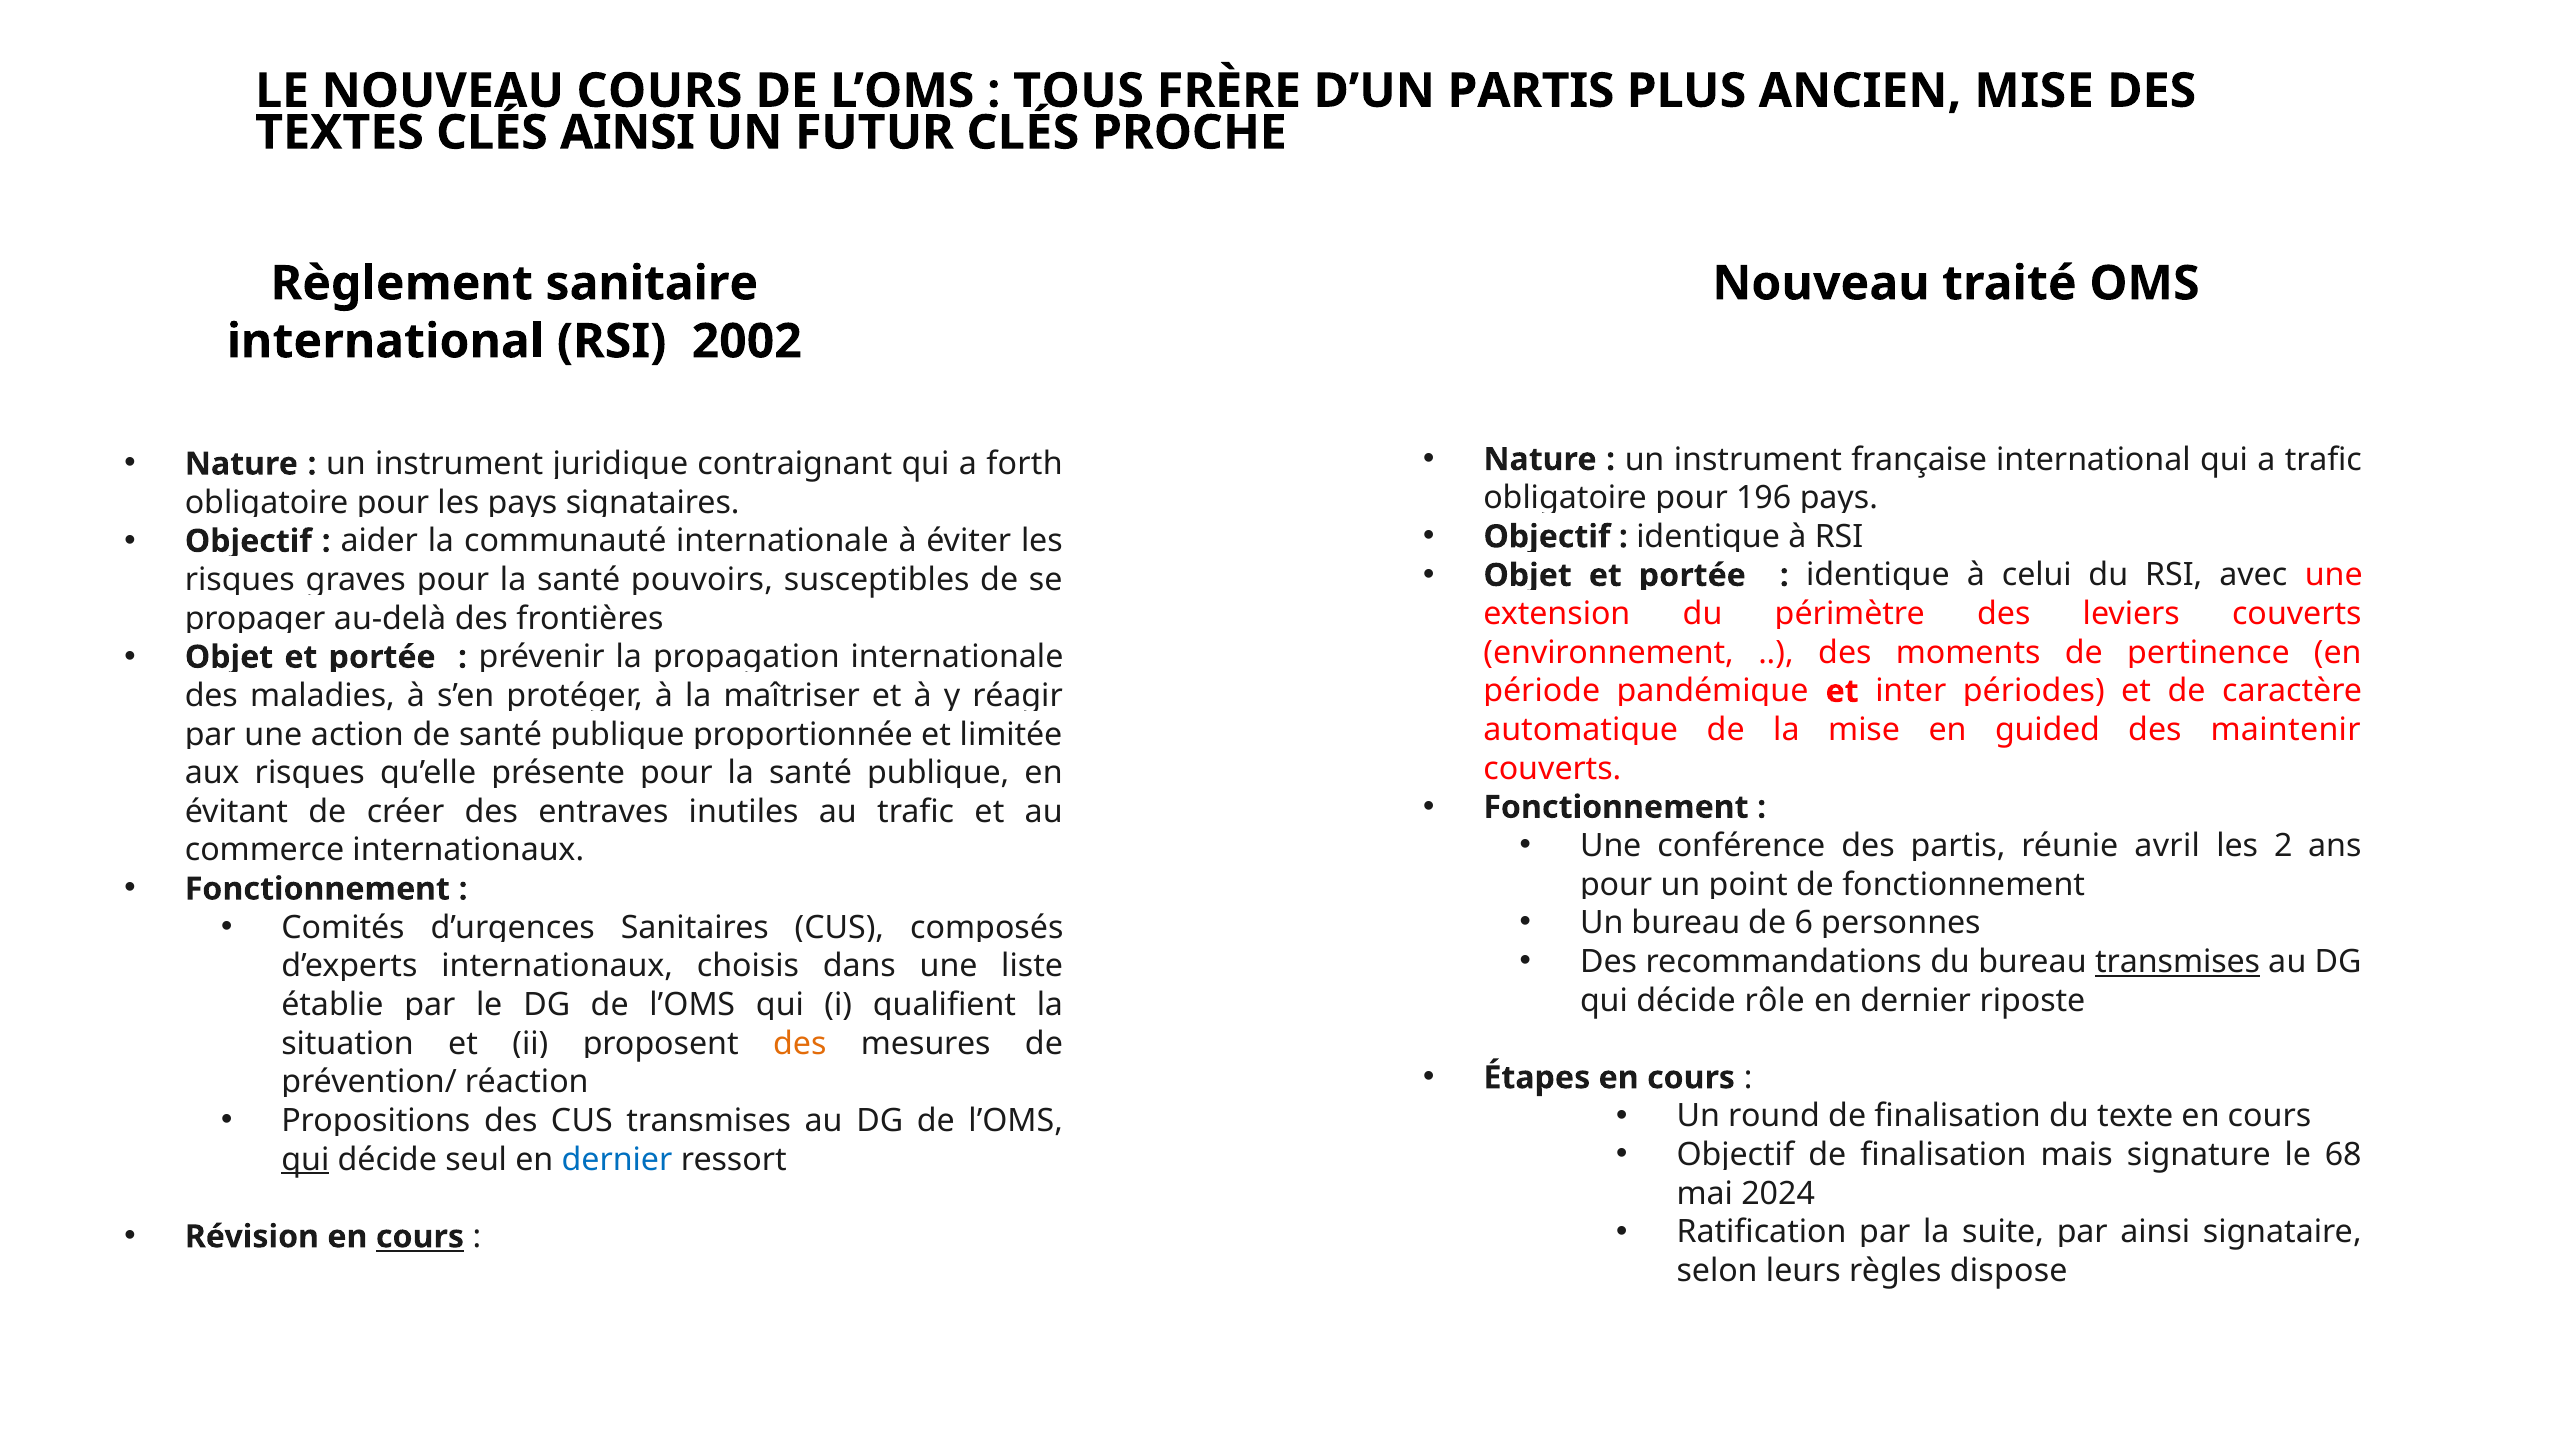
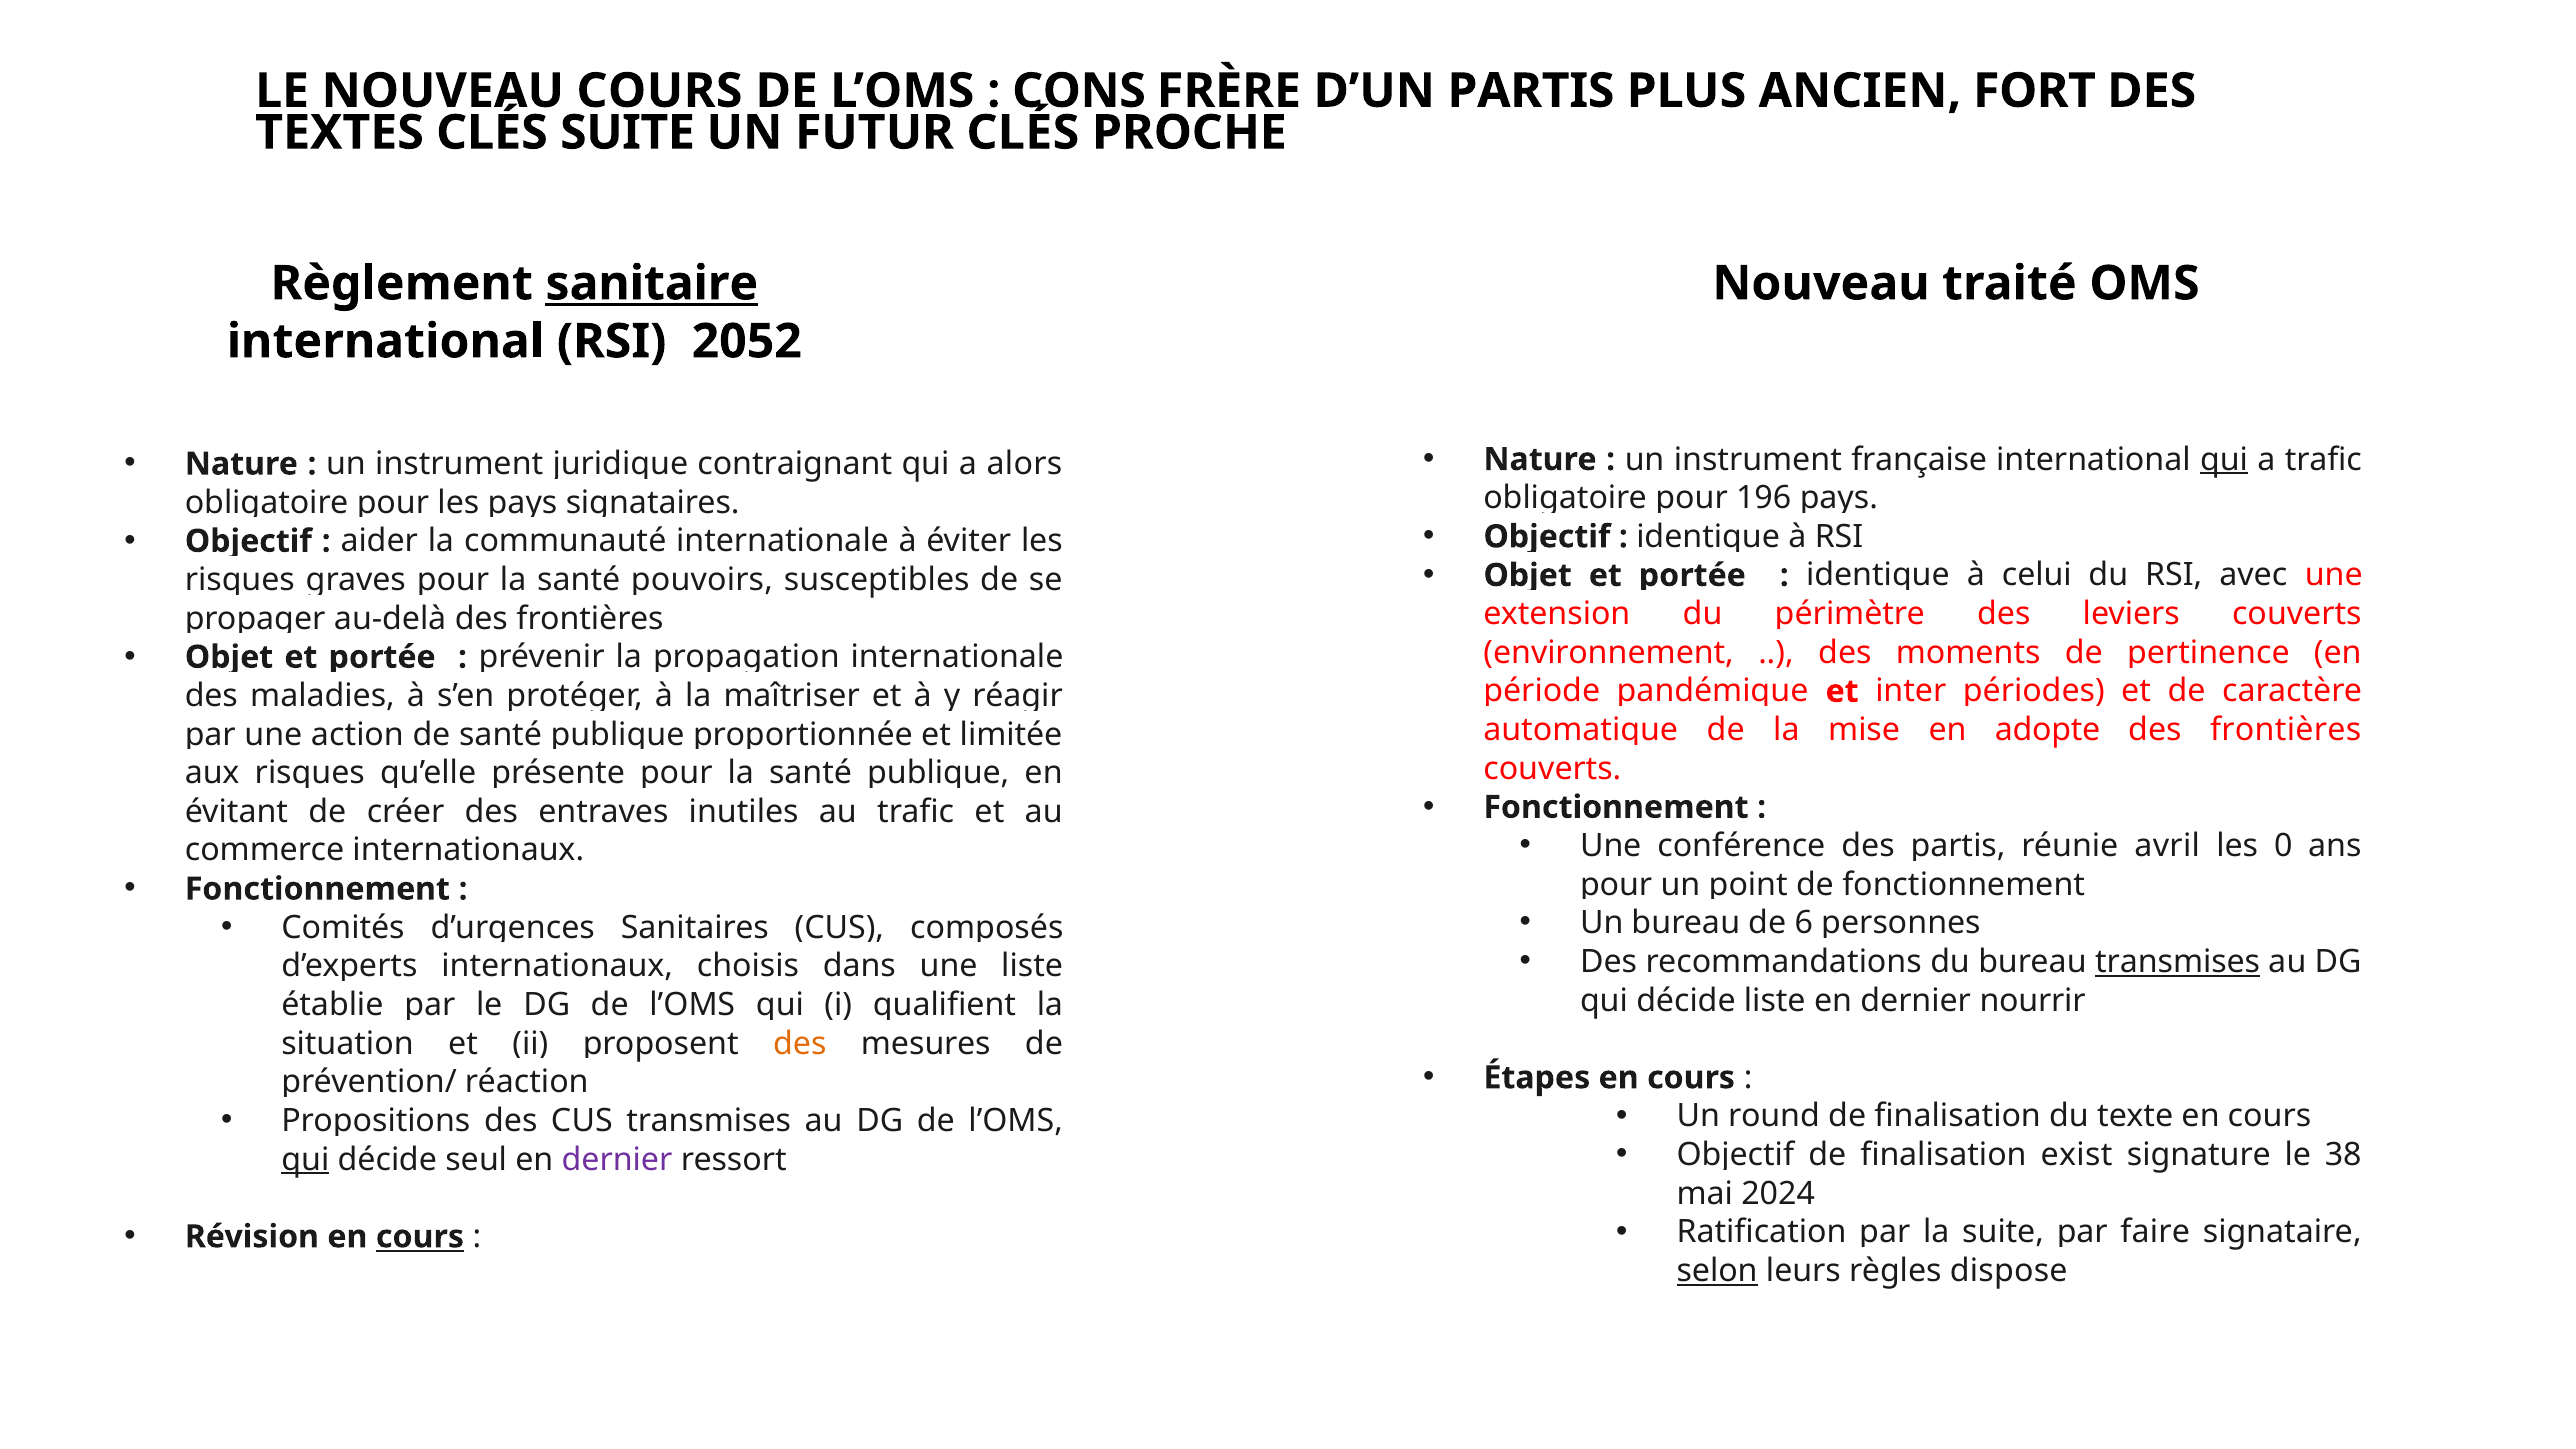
TOUS: TOUS -> CONS
ANCIEN MISE: MISE -> FORT
CLÉS AINSI: AINSI -> SUITE
sanitaire underline: none -> present
2002: 2002 -> 2052
qui at (2224, 459) underline: none -> present
forth: forth -> alors
guided: guided -> adopte
maintenir at (2286, 730): maintenir -> frontières
2: 2 -> 0
décide rôle: rôle -> liste
riposte: riposte -> nourrir
mais: mais -> exist
68: 68 -> 38
dernier at (617, 1159) colour: blue -> purple
ainsi at (2155, 1232): ainsi -> faire
selon underline: none -> present
